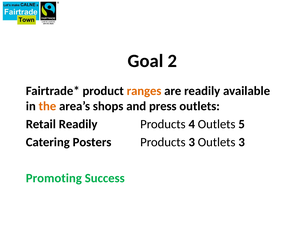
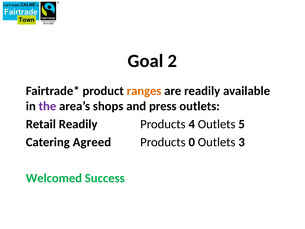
the colour: orange -> purple
Posters: Posters -> Agreed
Products 3: 3 -> 0
Promoting: Promoting -> Welcomed
